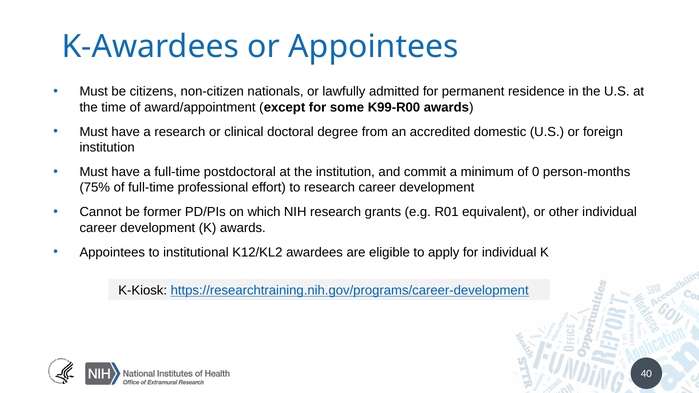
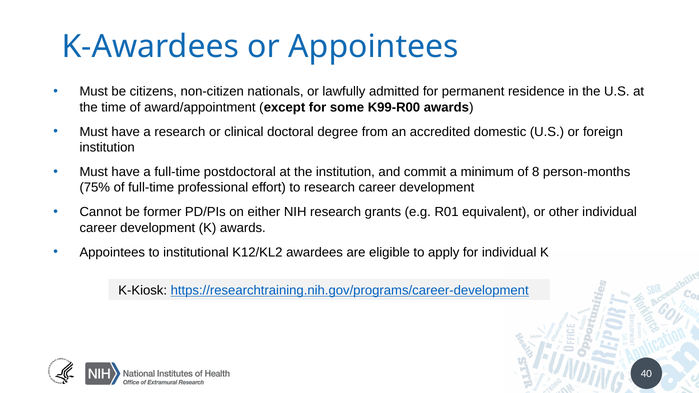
0: 0 -> 8
which: which -> either
